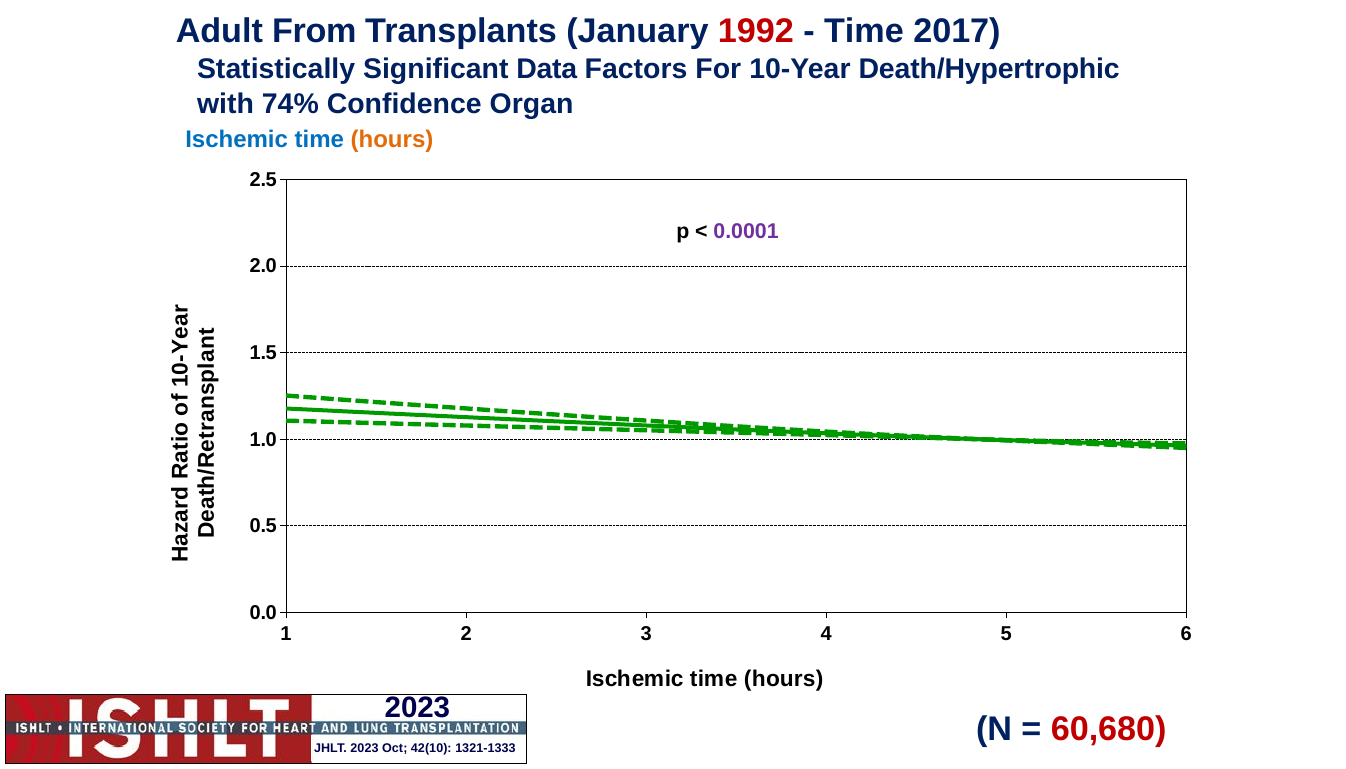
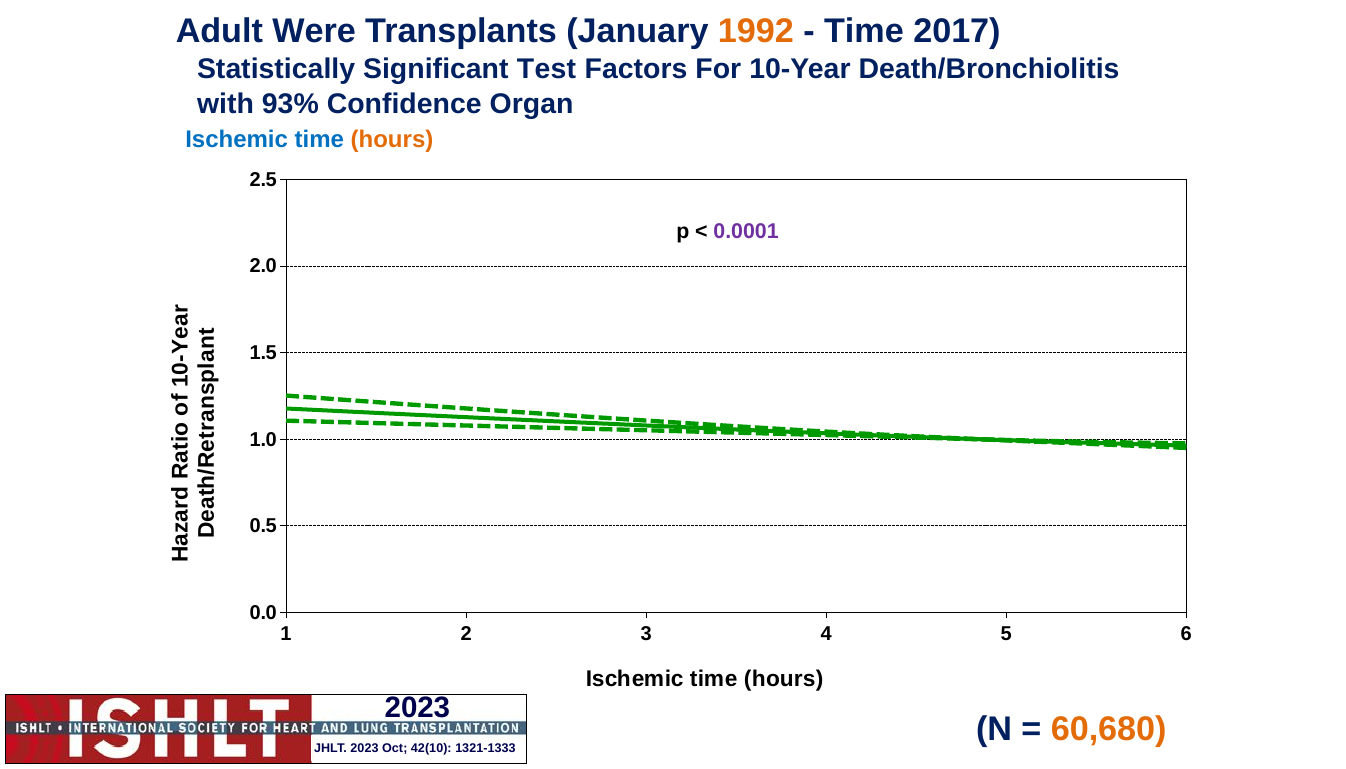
From: From -> Were
1992 colour: red -> orange
Data: Data -> Test
Death/Hypertrophic: Death/Hypertrophic -> Death/Bronchiolitis
74%: 74% -> 93%
60,680 colour: red -> orange
